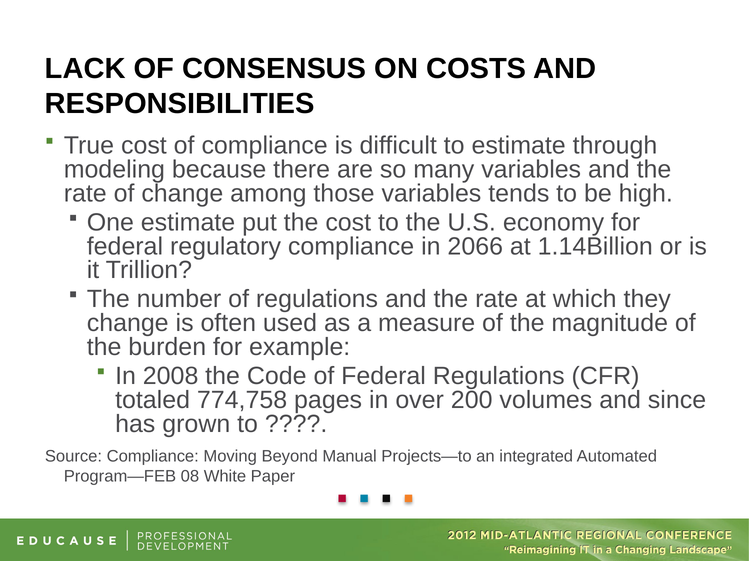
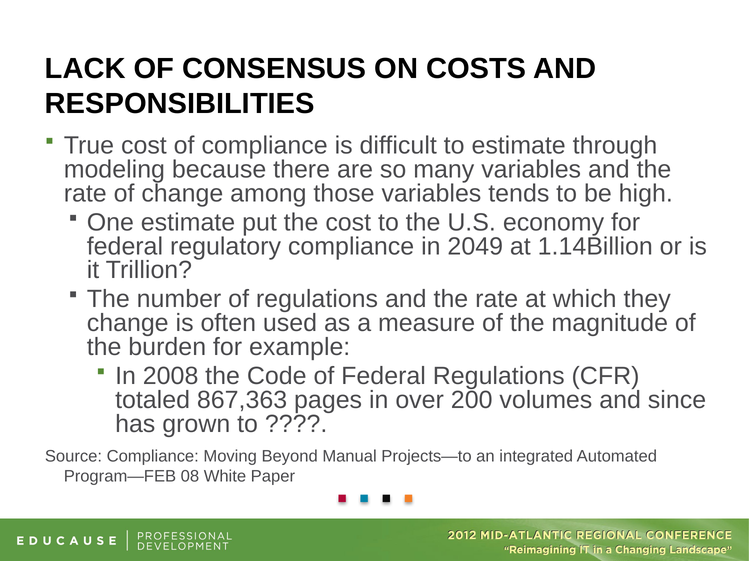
2066: 2066 -> 2049
774,758: 774,758 -> 867,363
